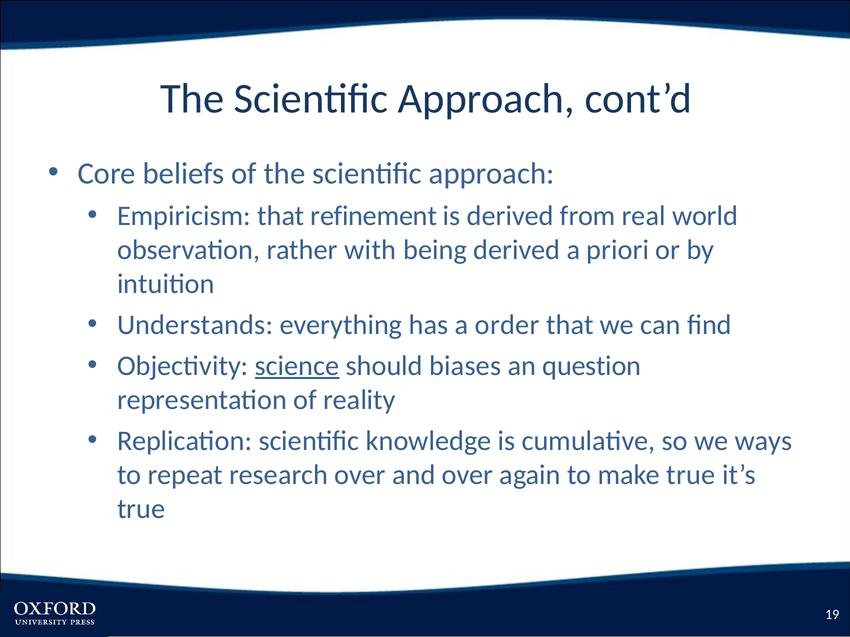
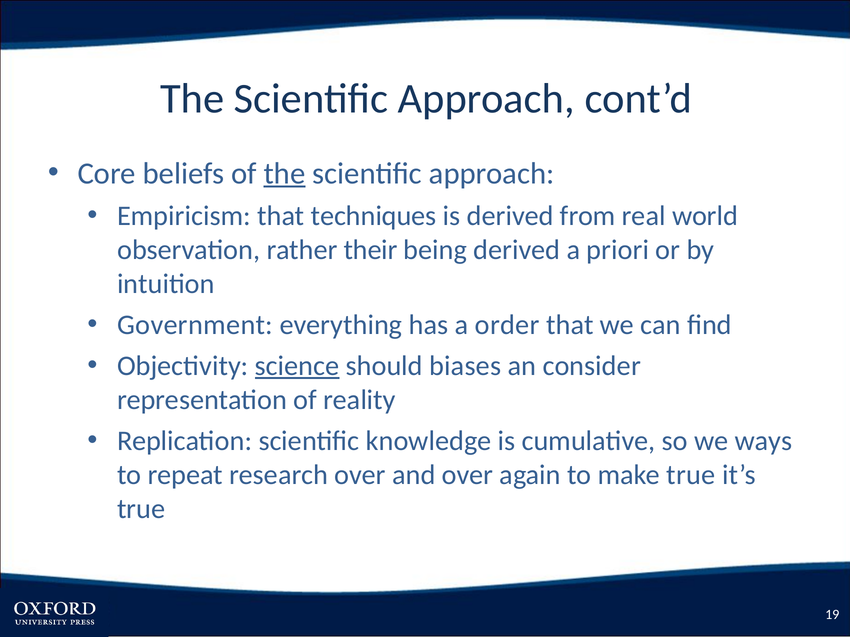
the at (285, 174) underline: none -> present
refinement: refinement -> techniques
with: with -> their
Understands: Understands -> Government
question: question -> consider
